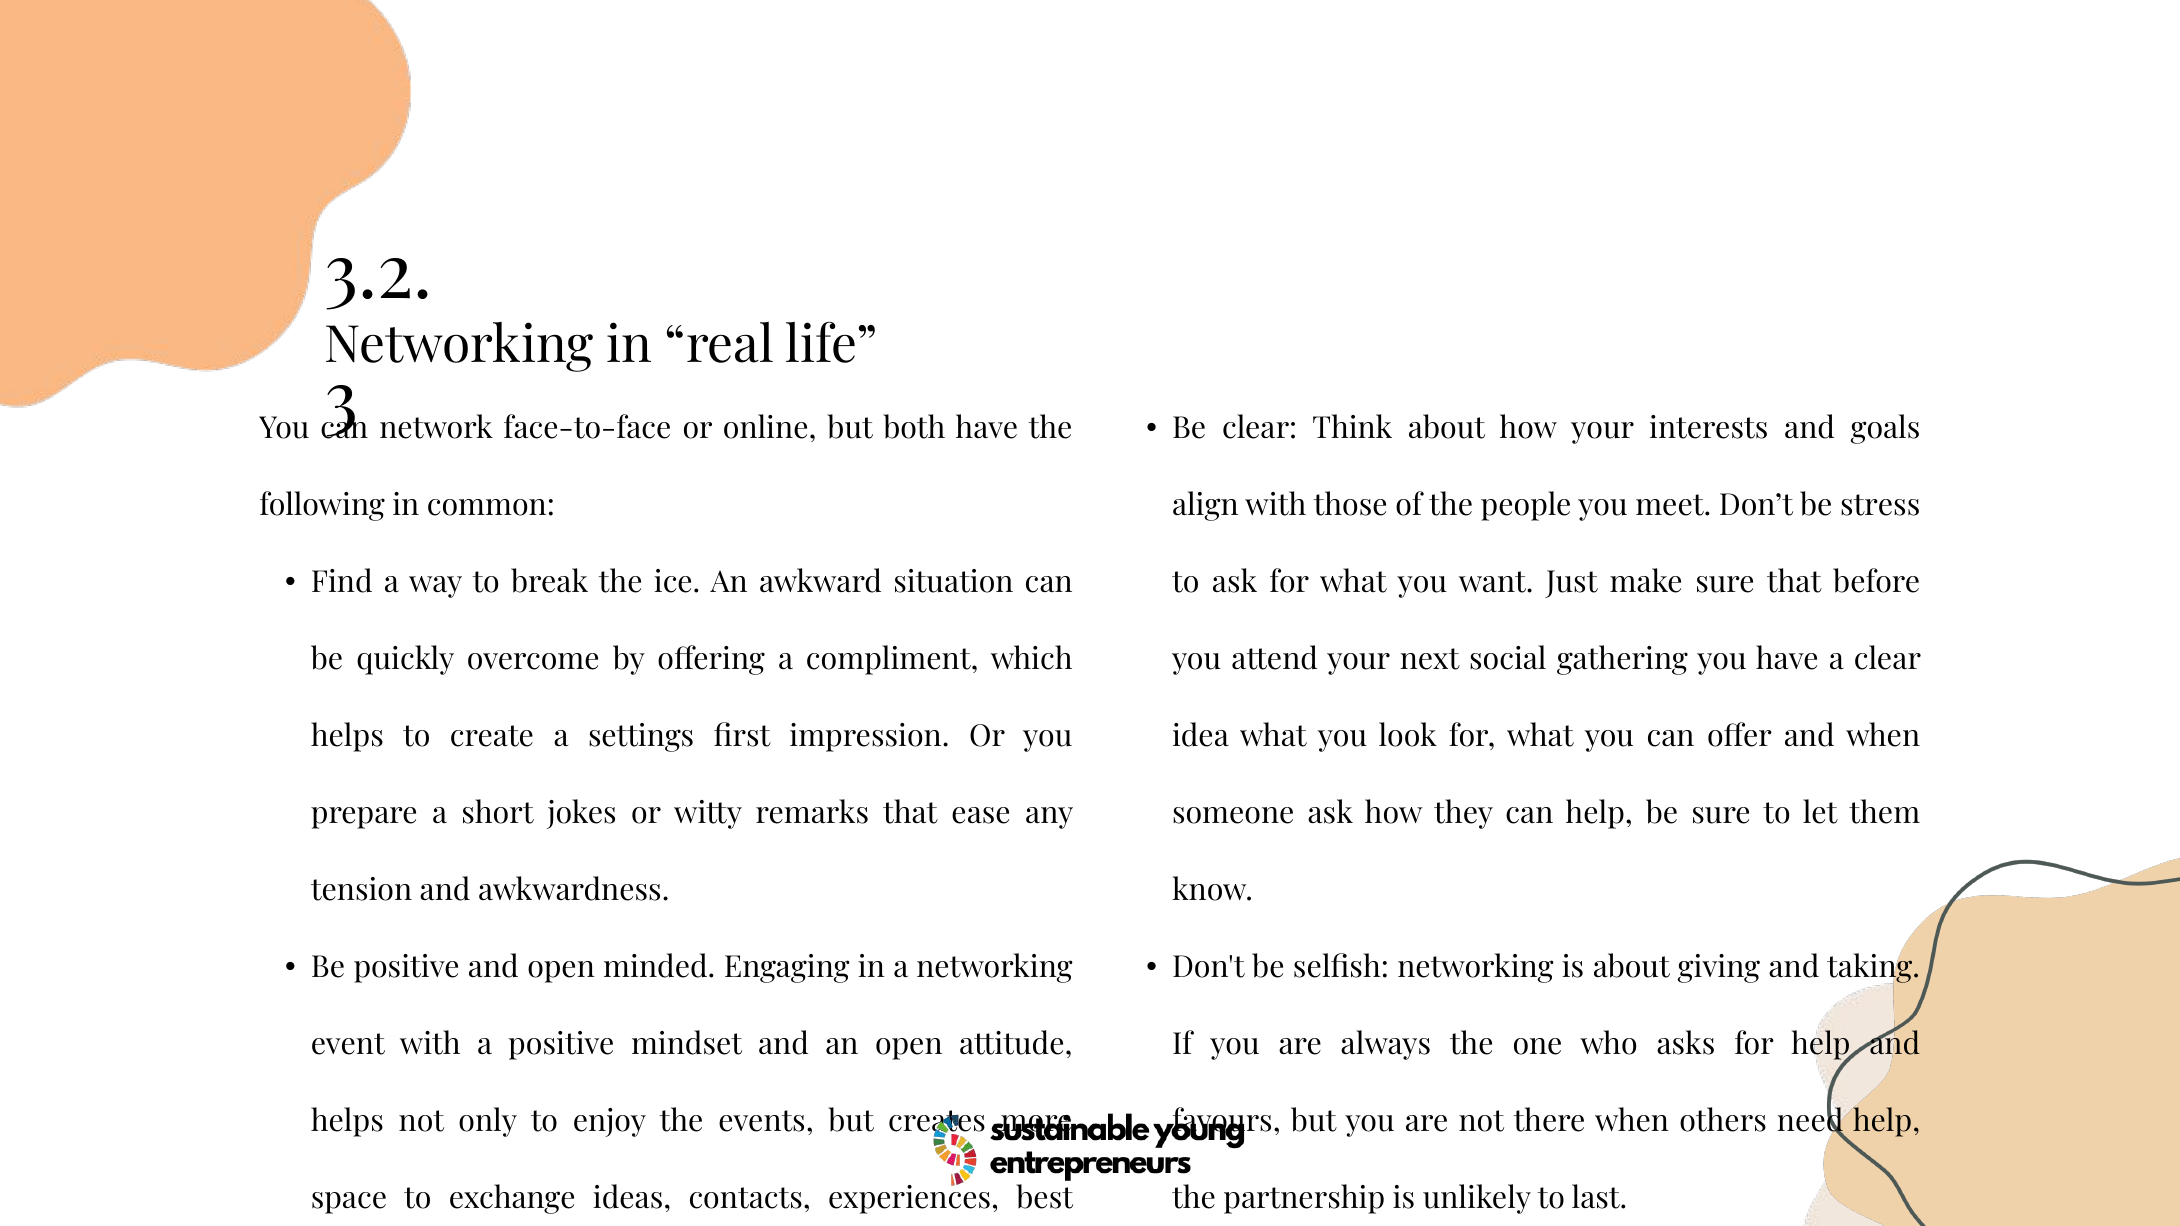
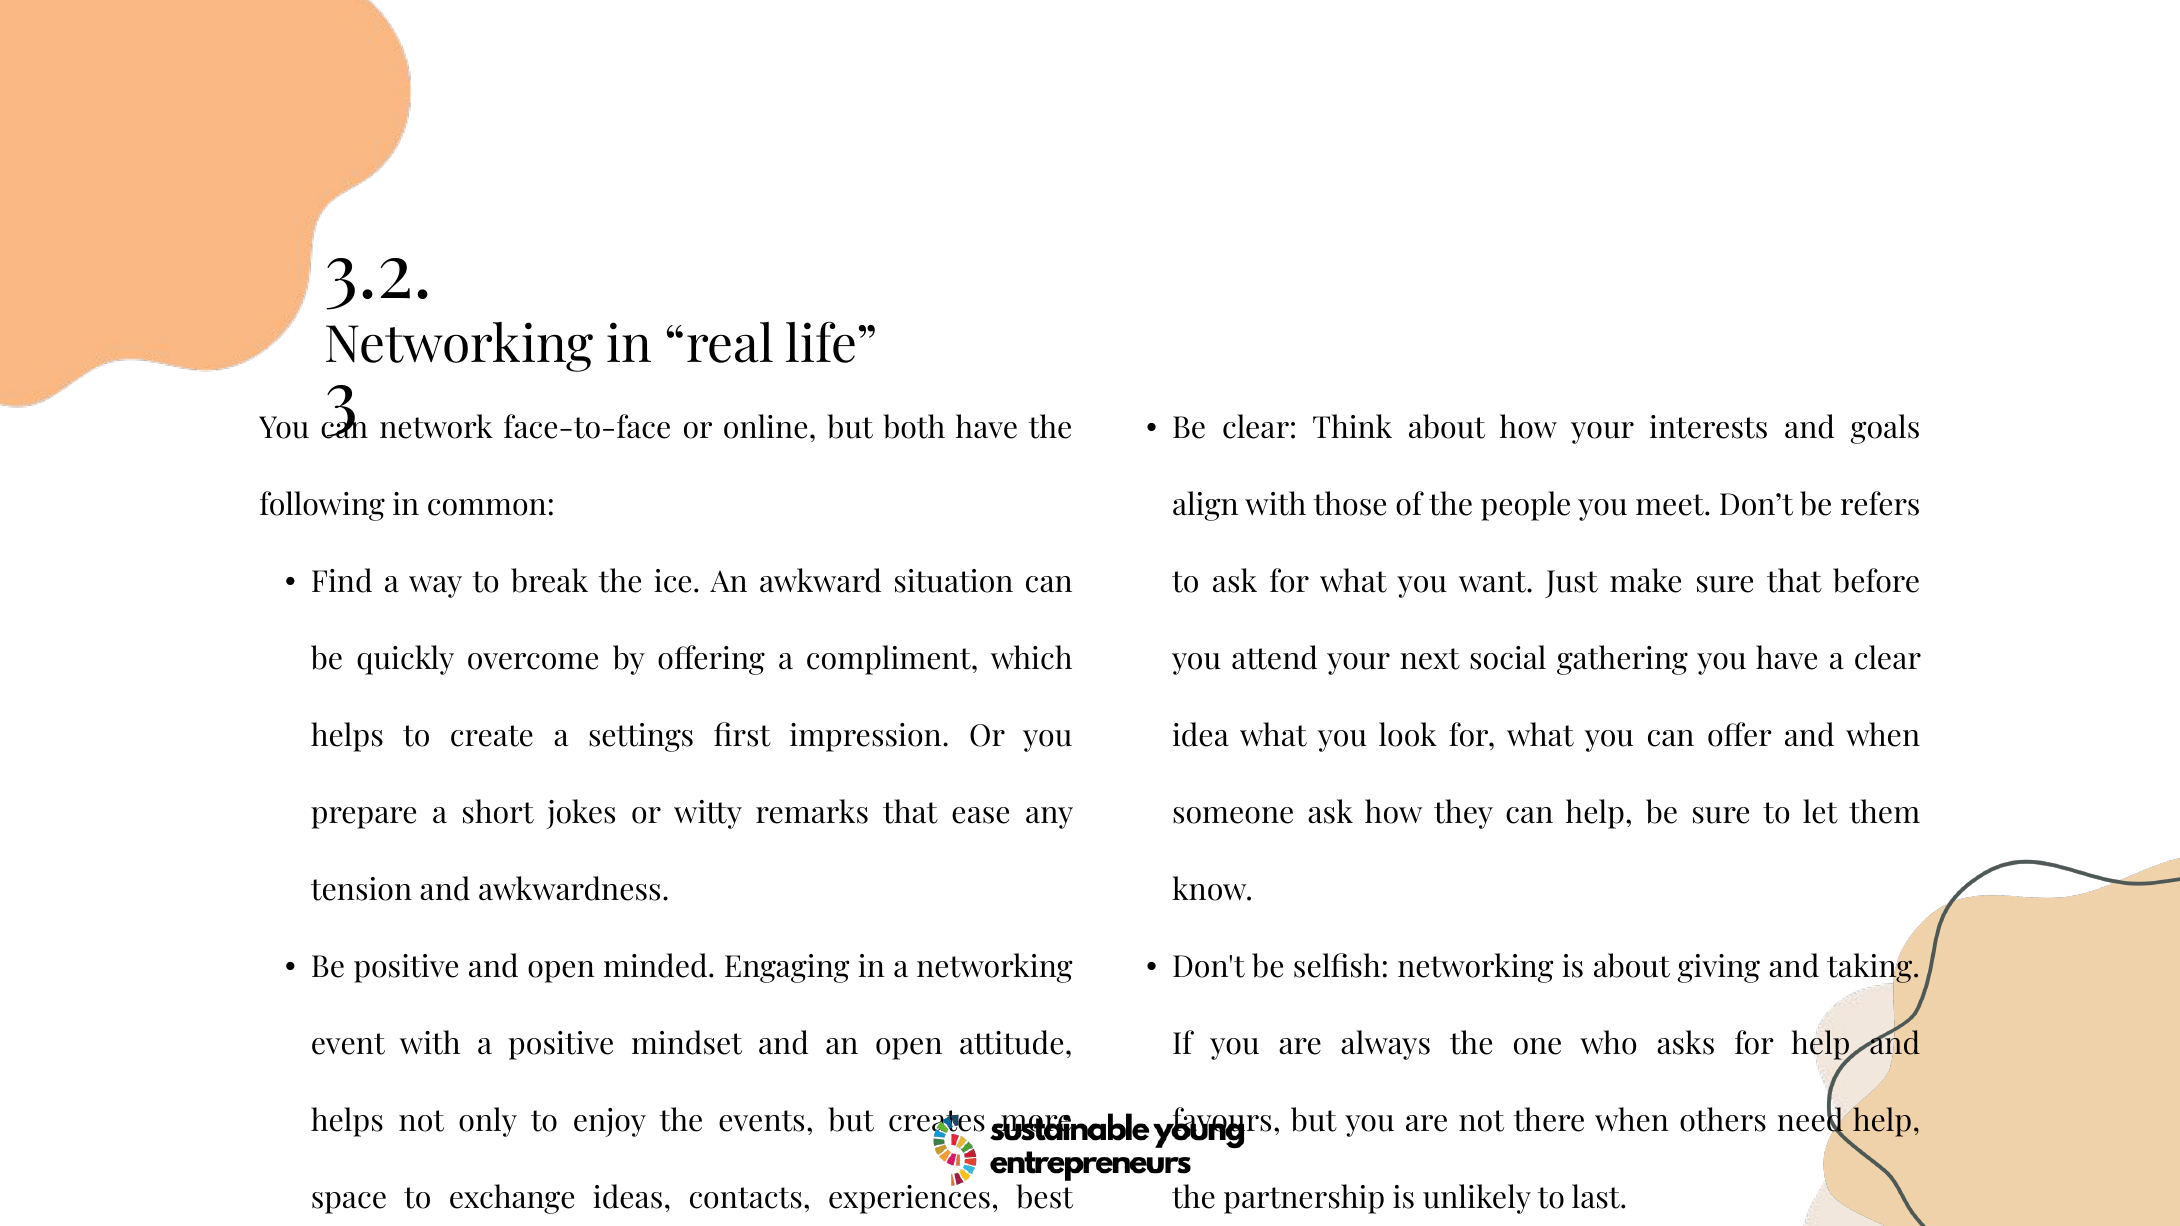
stress: stress -> refers
